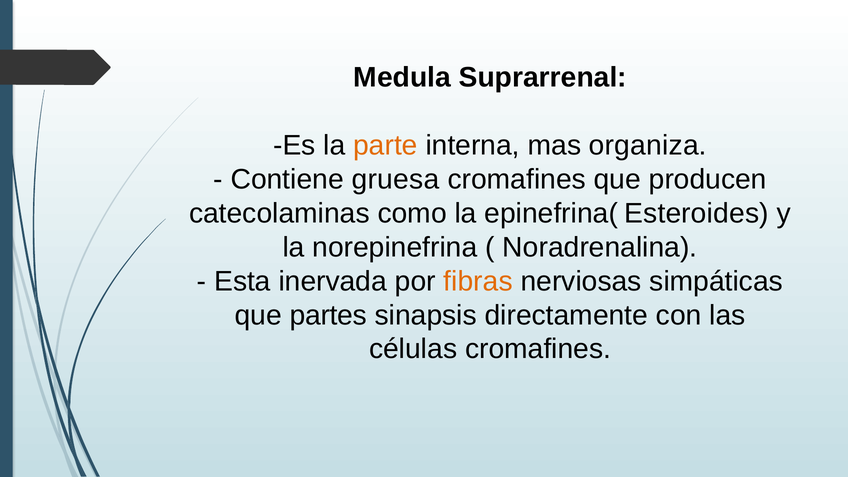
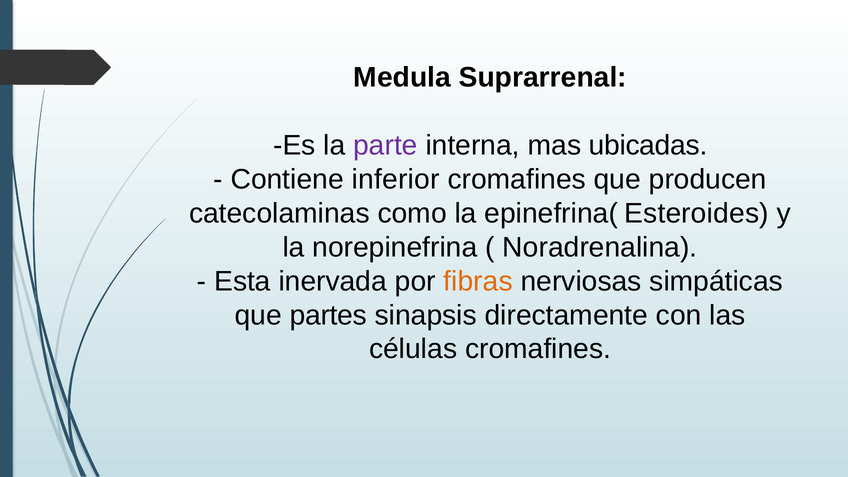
parte colour: orange -> purple
organiza: organiza -> ubicadas
gruesa: gruesa -> inferior
